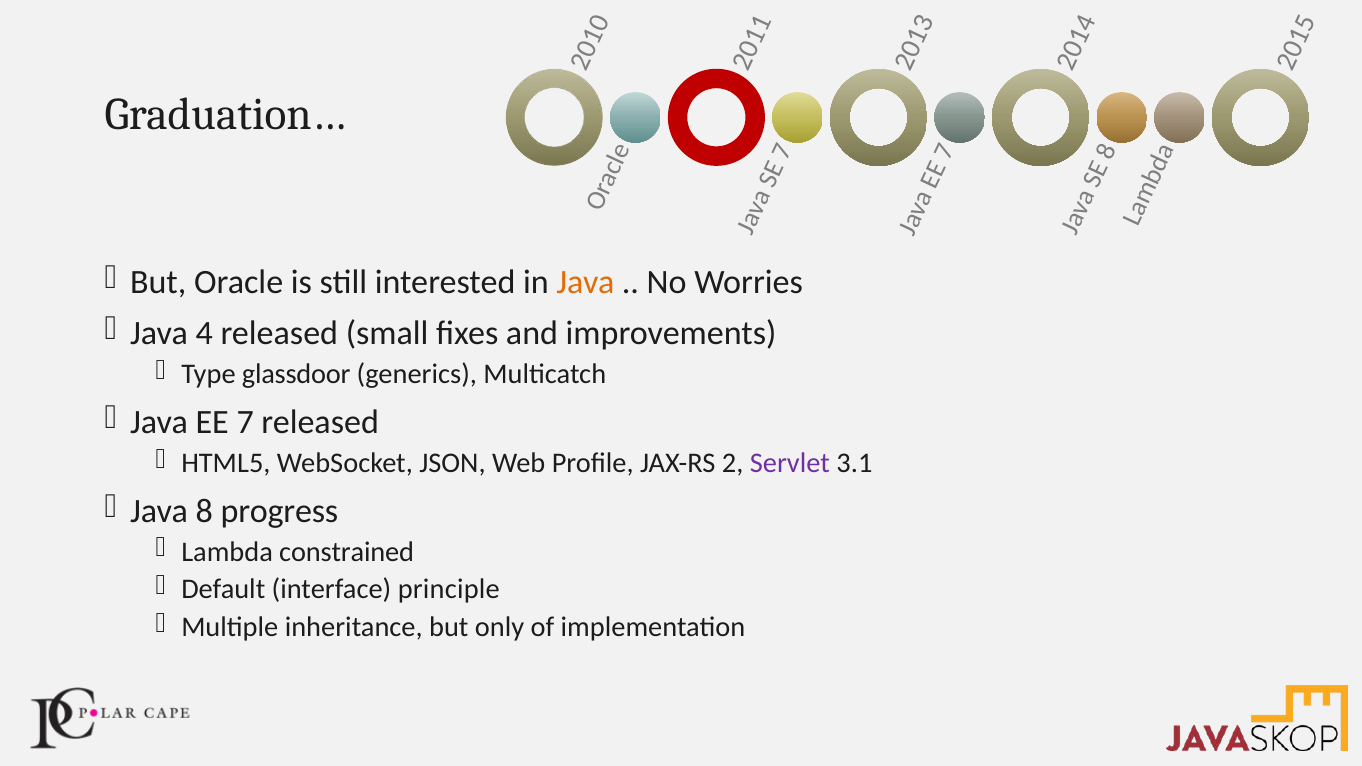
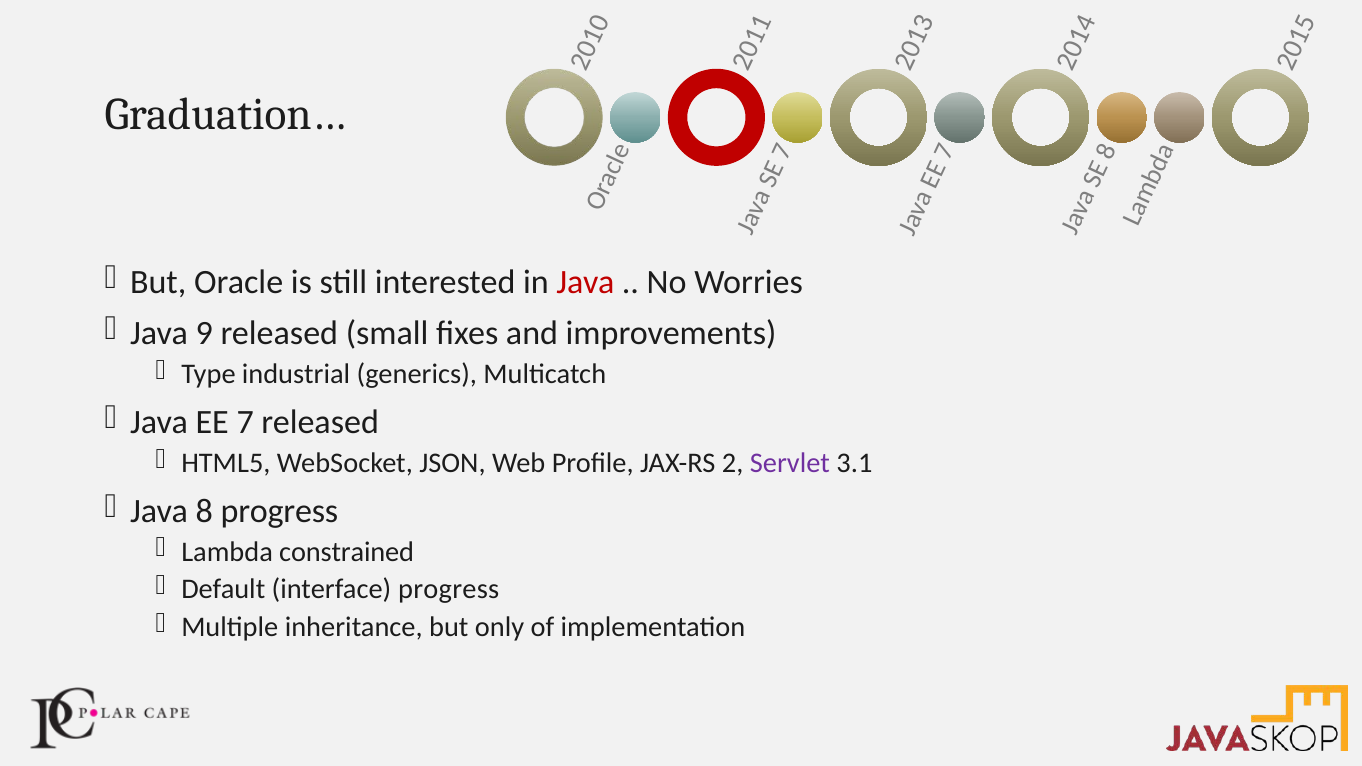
Java at (585, 283) colour: orange -> red
Java 4: 4 -> 9
glassdoor: glassdoor -> industrial
interface principle: principle -> progress
